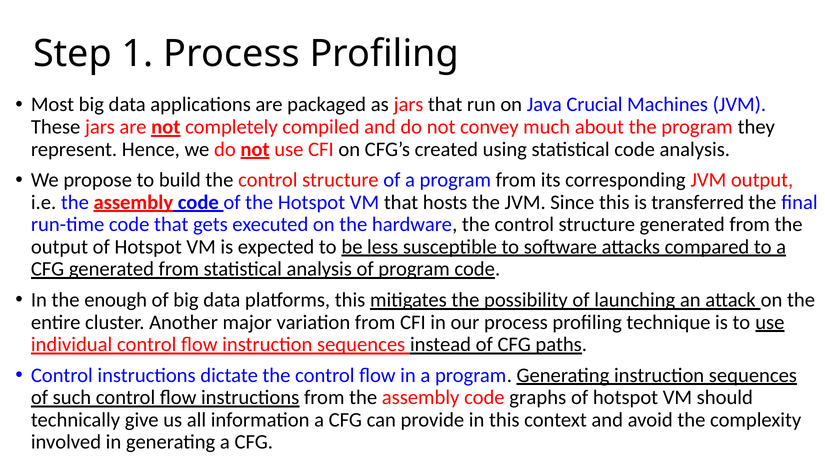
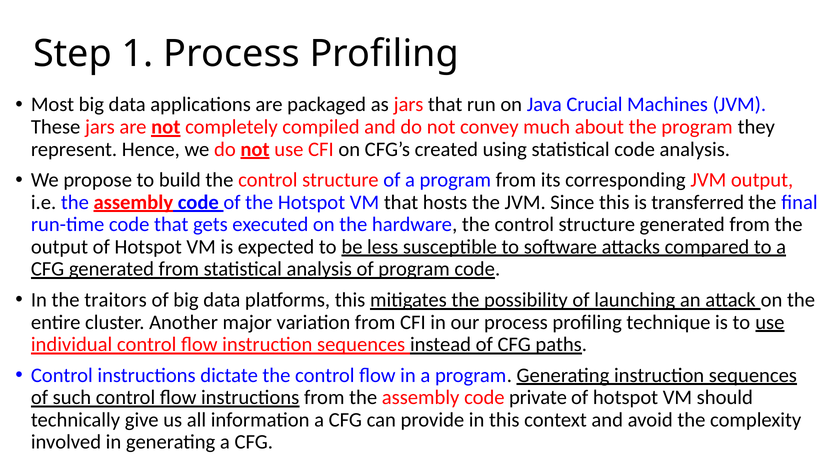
enough: enough -> traitors
graphs: graphs -> private
